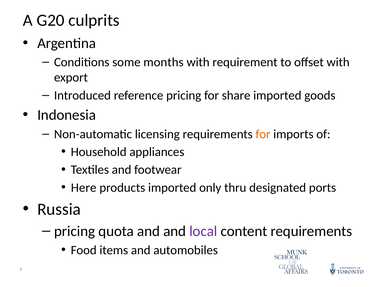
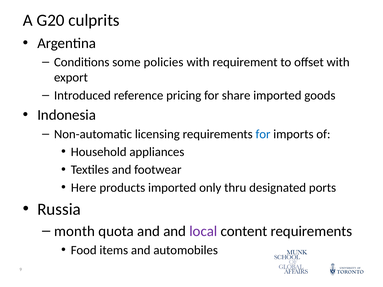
months: months -> policies
for at (263, 134) colour: orange -> blue
pricing at (75, 231): pricing -> month
